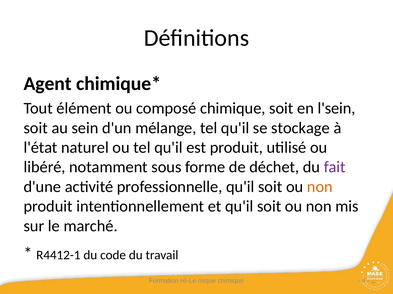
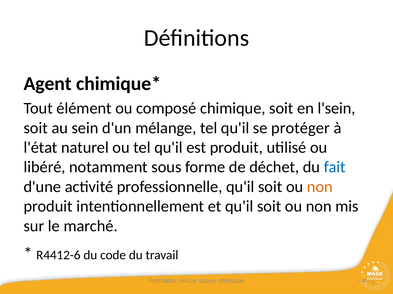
stockage: stockage -> protéger
fait colour: purple -> blue
R4412-1: R4412-1 -> R4412-6
